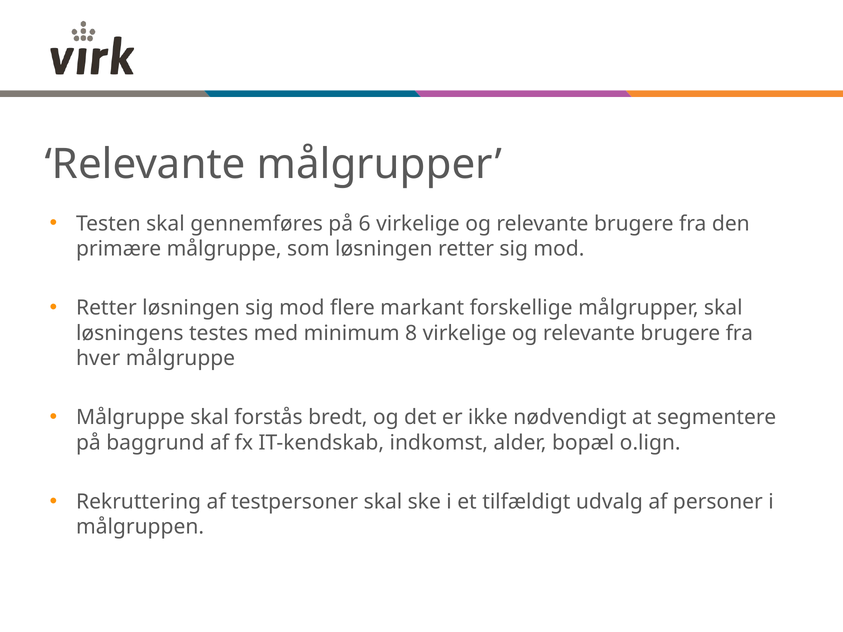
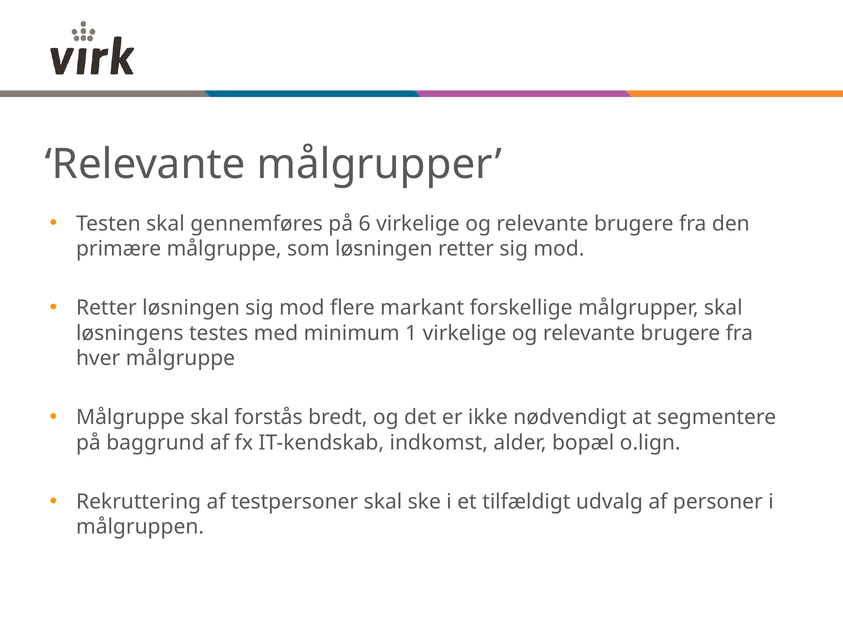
8: 8 -> 1
